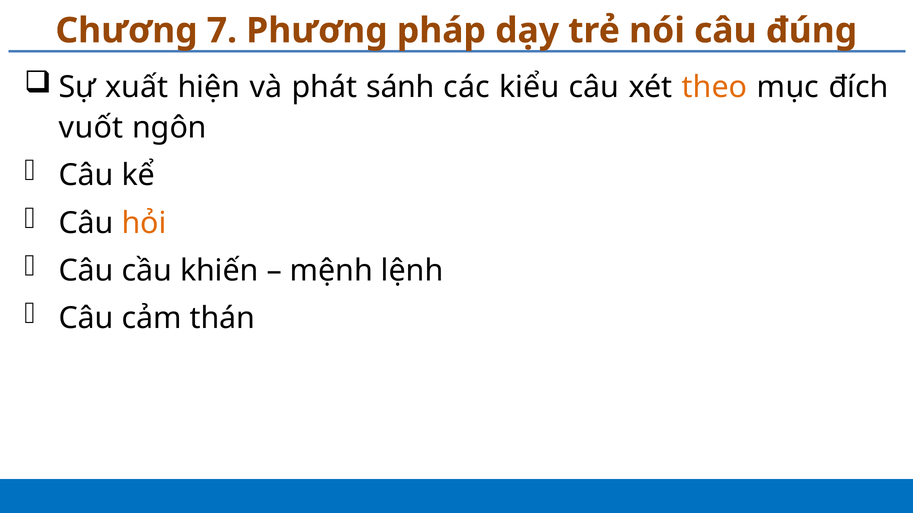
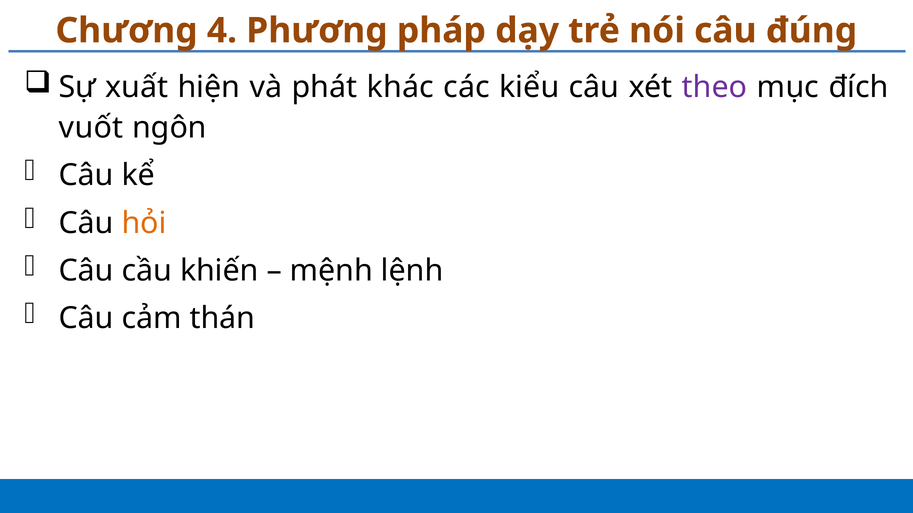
7: 7 -> 4
sánh: sánh -> khác
theo colour: orange -> purple
